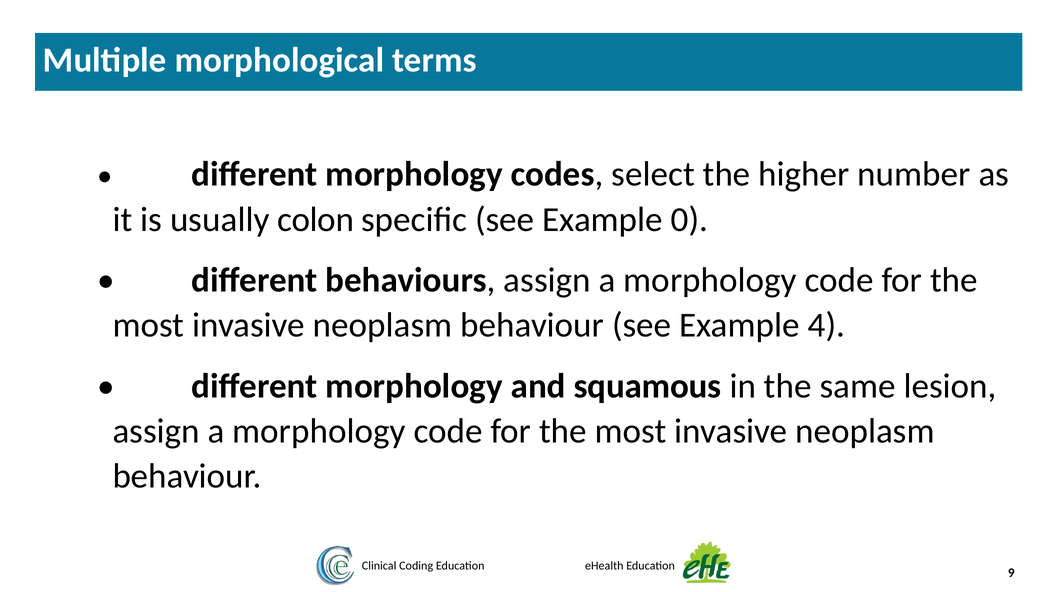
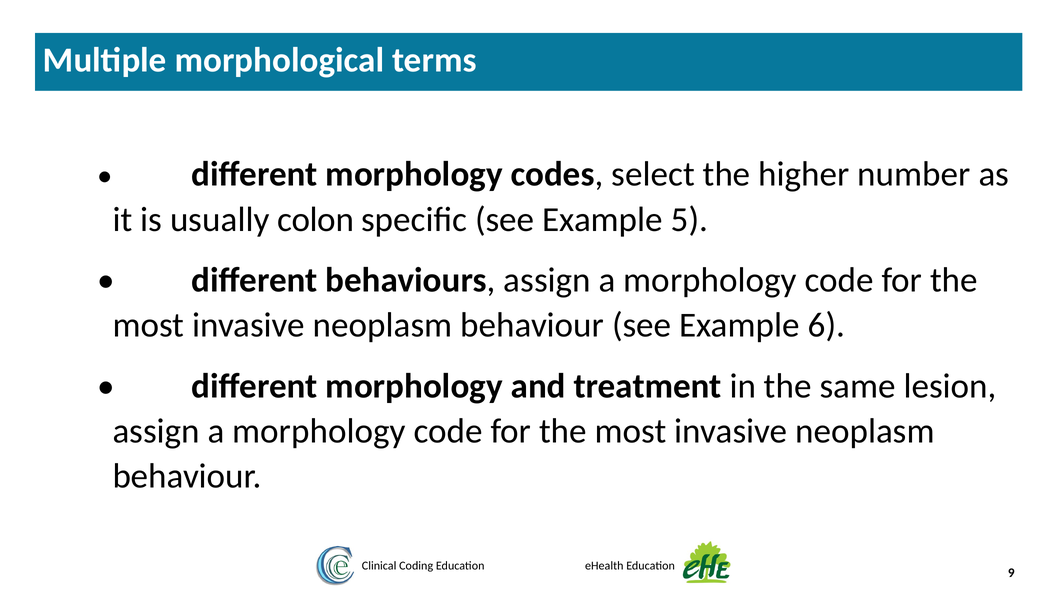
0: 0 -> 5
4: 4 -> 6
squamous: squamous -> treatment
